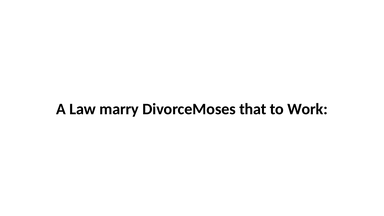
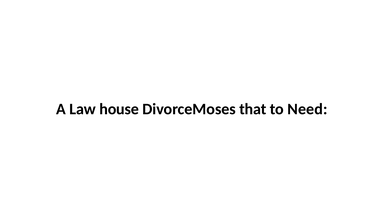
marry: marry -> house
Work: Work -> Need
